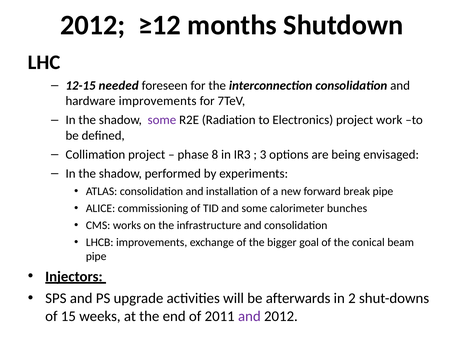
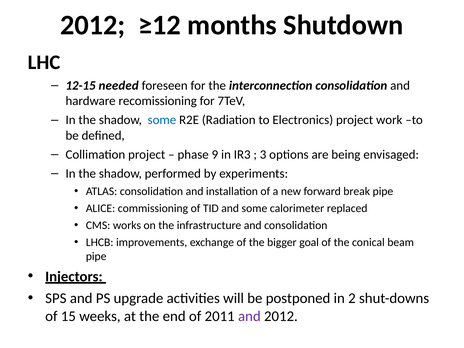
hardware improvements: improvements -> recomissioning
some at (162, 120) colour: purple -> blue
8: 8 -> 9
bunches: bunches -> replaced
afterwards: afterwards -> postponed
